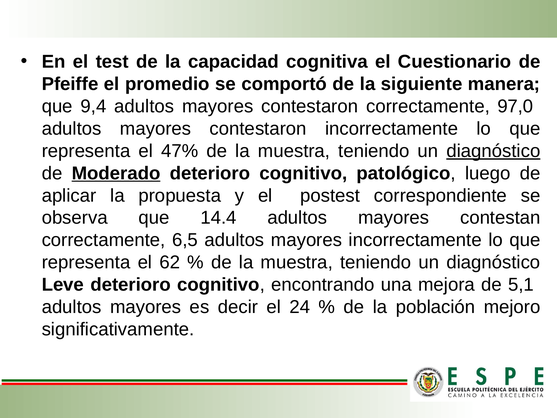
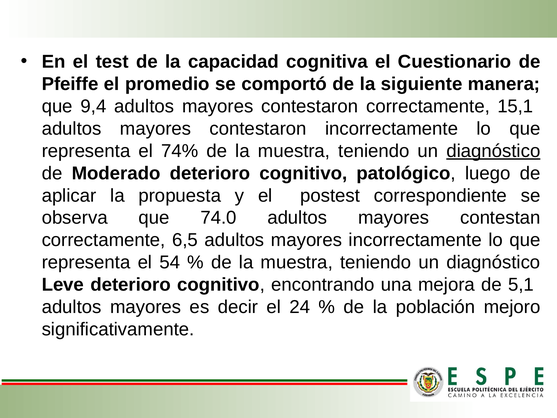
97,0: 97,0 -> 15,1
47%: 47% -> 74%
Moderado underline: present -> none
14.4: 14.4 -> 74.0
62: 62 -> 54
